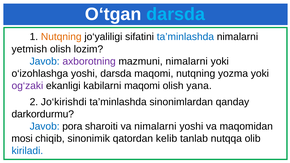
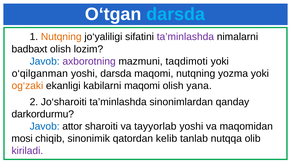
ta’minlashda at (185, 37) colour: blue -> purple
yetmish: yetmish -> badbaxt
mazmuni nimalarni: nimalarni -> taqdimoti
o‘izohlashga: o‘izohlashga -> o‘qilganman
og‘zaki colour: purple -> orange
Jo‘kirishdi: Jo‘kirishdi -> Jo‘sharoiti
pora: pora -> attor
va nimalarni: nimalarni -> tayyorlab
kiriladi colour: blue -> purple
